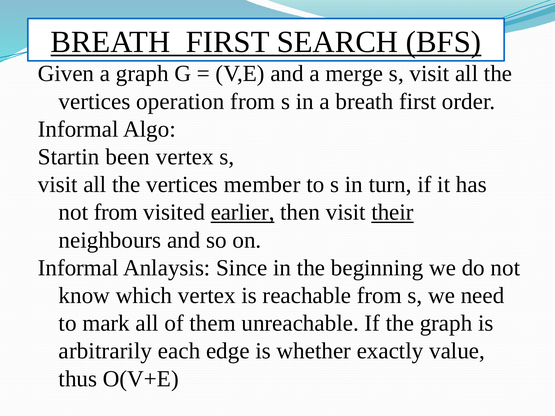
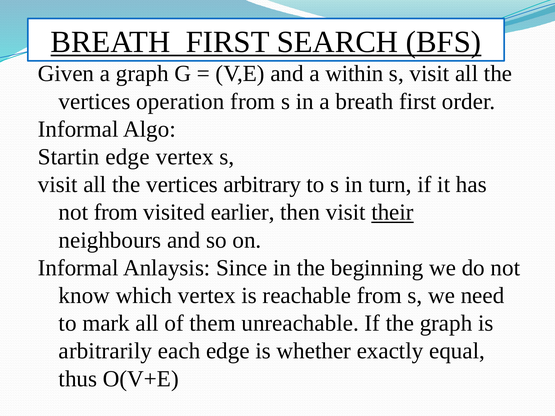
merge: merge -> within
Startin been: been -> edge
member: member -> arbitrary
earlier underline: present -> none
value: value -> equal
